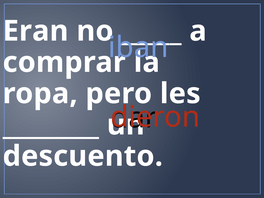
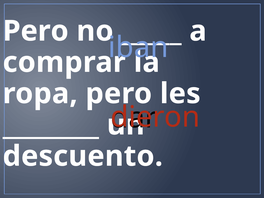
Eran at (36, 31): Eran -> Pero
